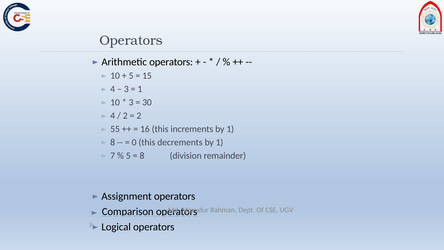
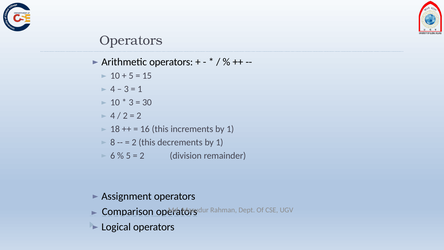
55: 55 -> 18
0 at (134, 142): 0 -> 2
7: 7 -> 6
8 at (142, 156): 8 -> 2
